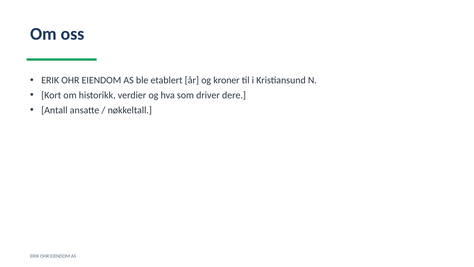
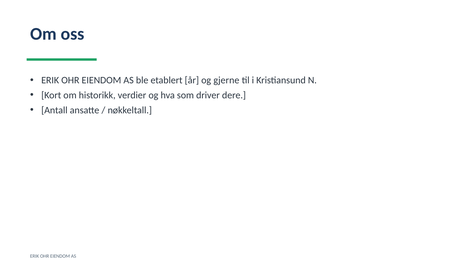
kroner: kroner -> gjerne
